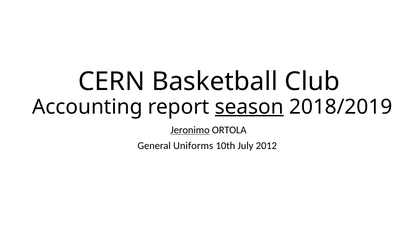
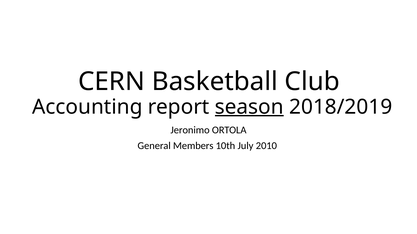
Jeronimo underline: present -> none
Uniforms: Uniforms -> Members
2012: 2012 -> 2010
